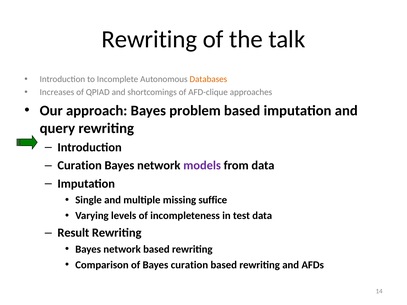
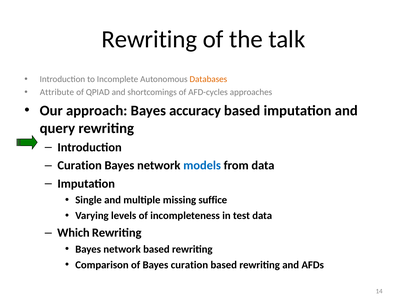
Increases: Increases -> Attribute
AFD-clique: AFD-clique -> AFD-cycles
problem: problem -> accuracy
models colour: purple -> blue
Result: Result -> Which
